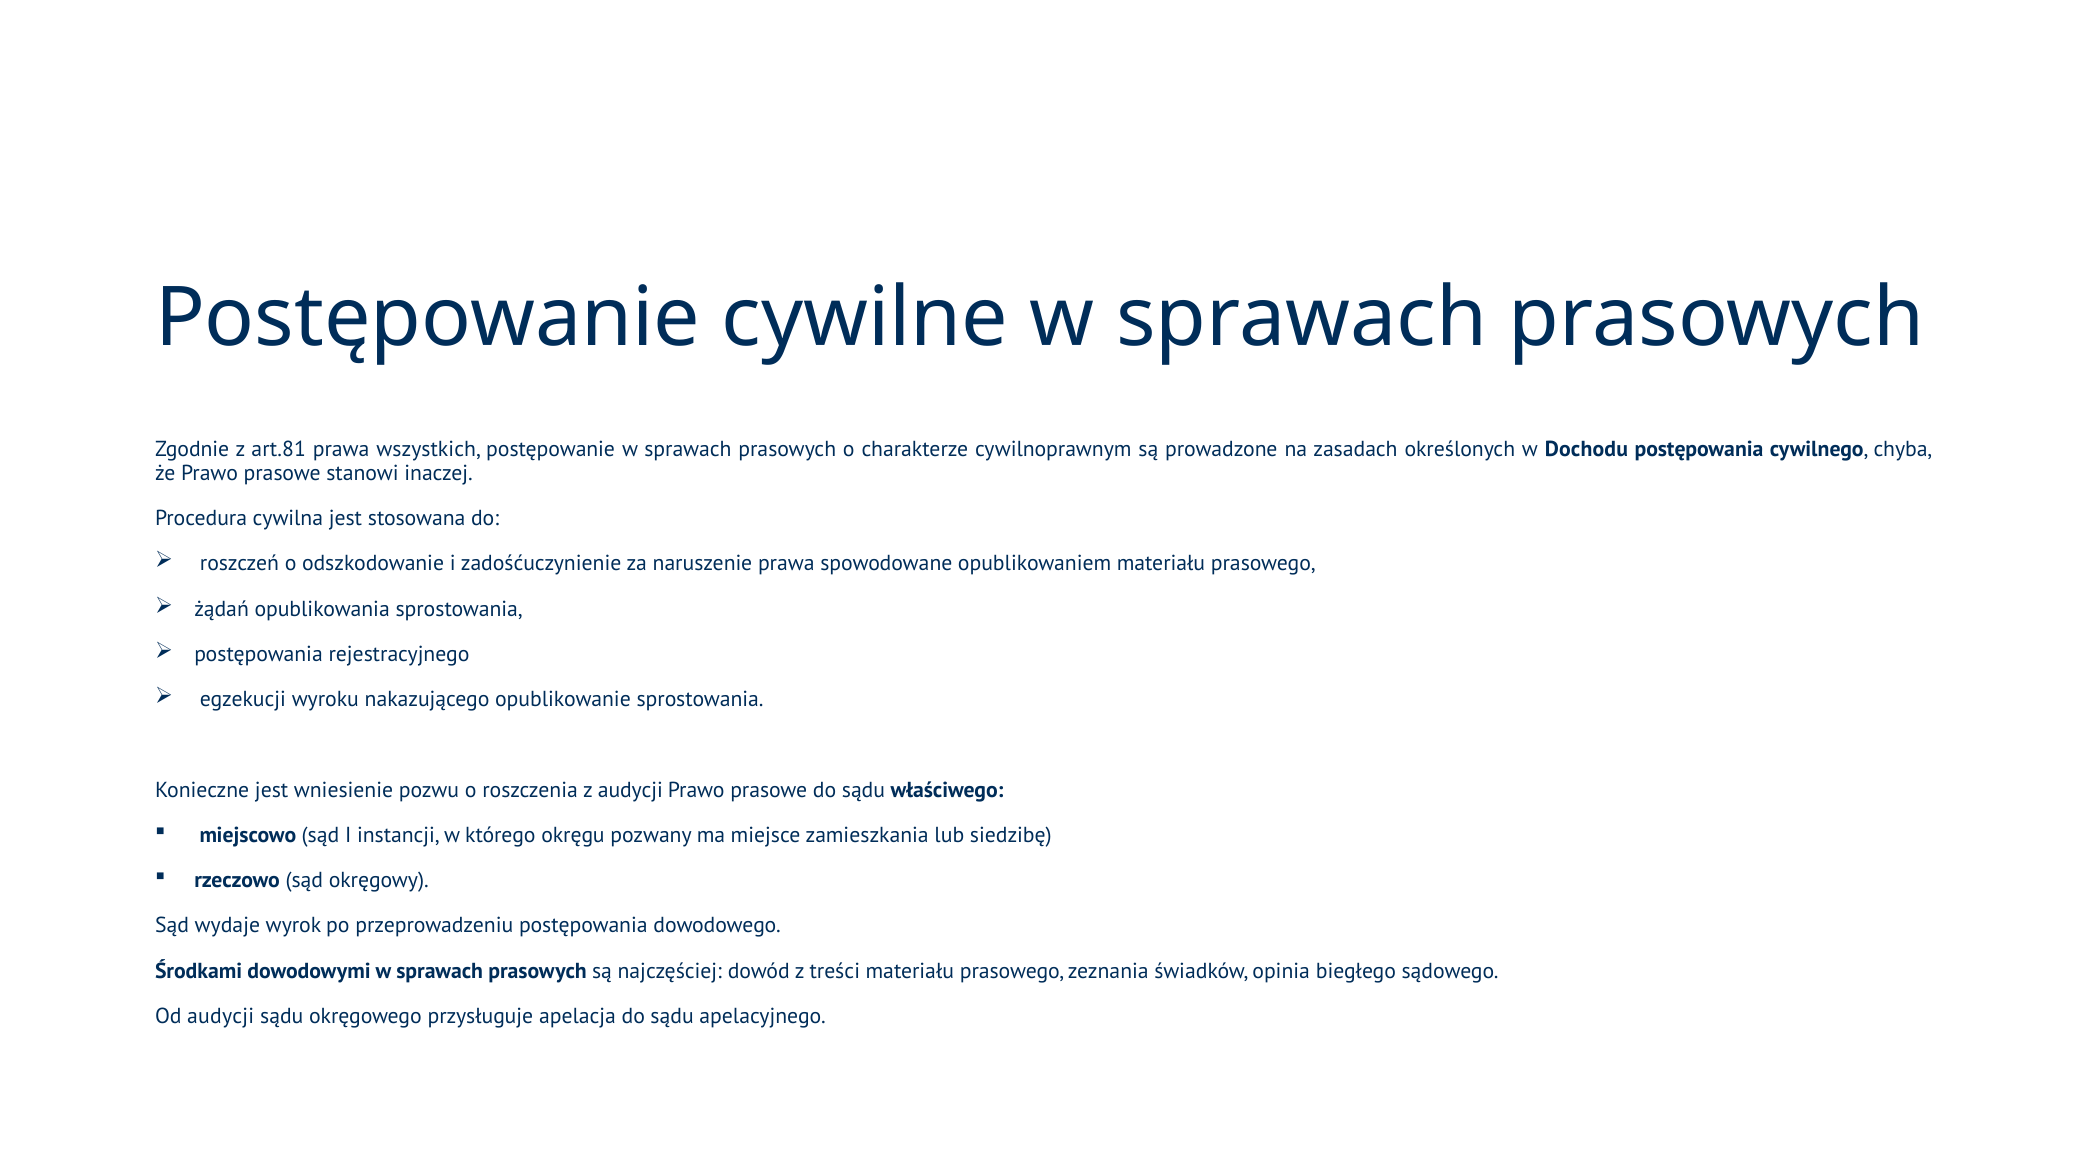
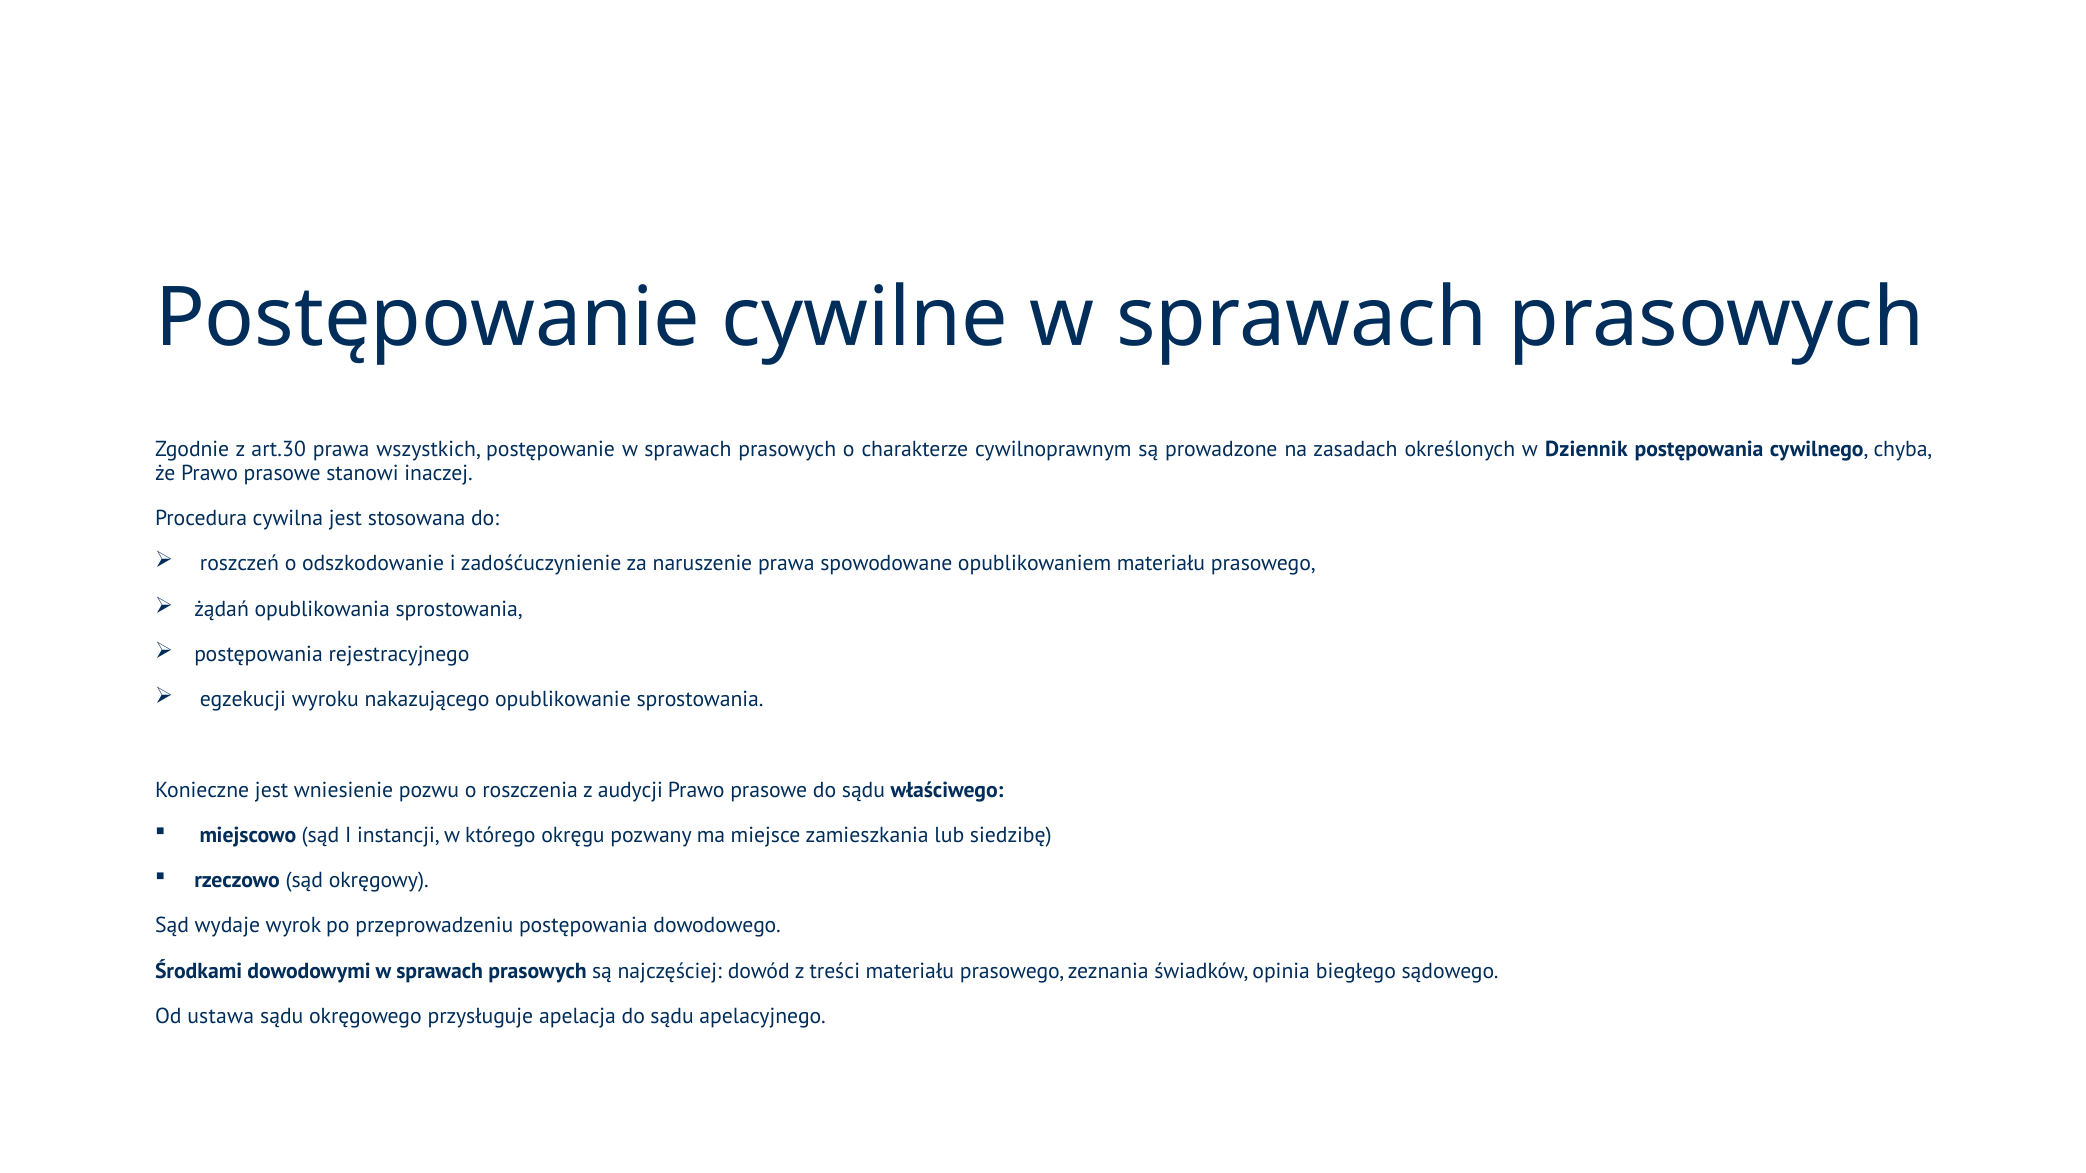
art.81: art.81 -> art.30
Dochodu: Dochodu -> Dziennik
Od audycji: audycji -> ustawa
